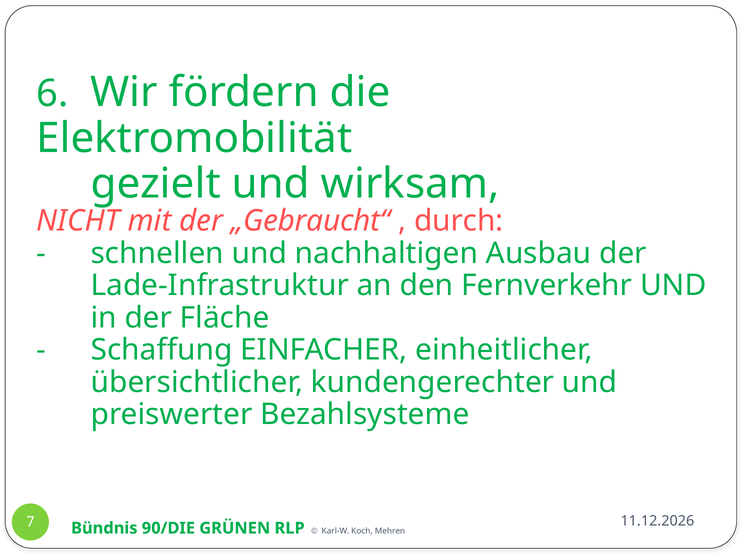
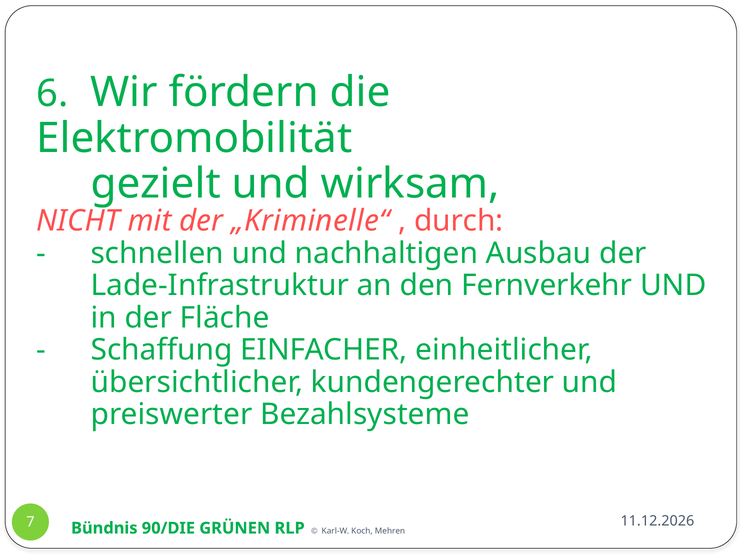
„Gebraucht“: „Gebraucht“ -> „Kriminelle“
